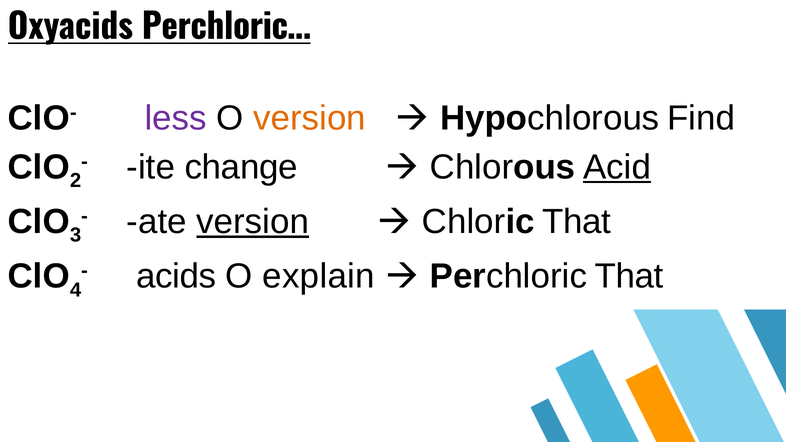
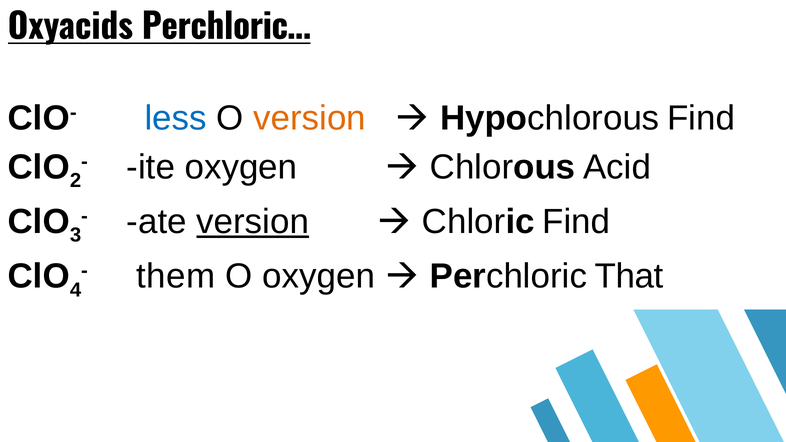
less colour: purple -> blue
ite change: change -> oxygen
Acid underline: present -> none
Chloric That: That -> Find
acids: acids -> them
O explain: explain -> oxygen
